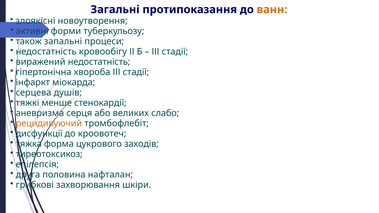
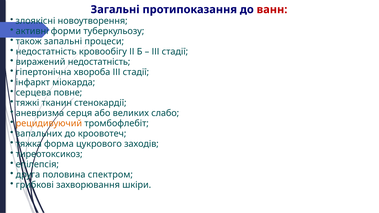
ванн colour: orange -> red
душів: душів -> повне
менше: менше -> тканин
дисфункції: дисфункції -> запальних
нафталан: нафталан -> спектром
